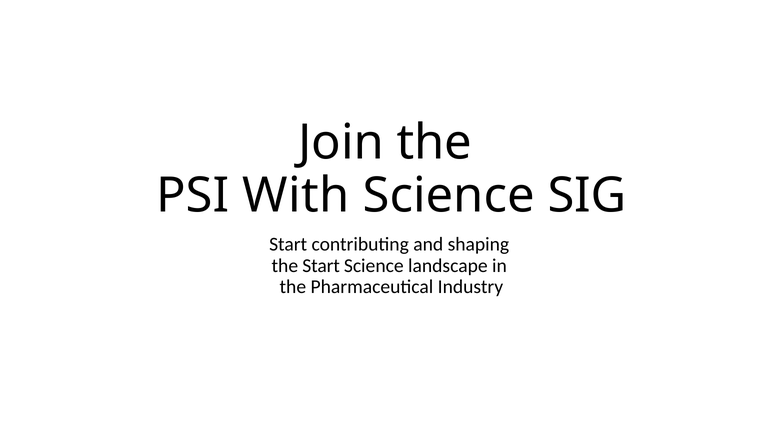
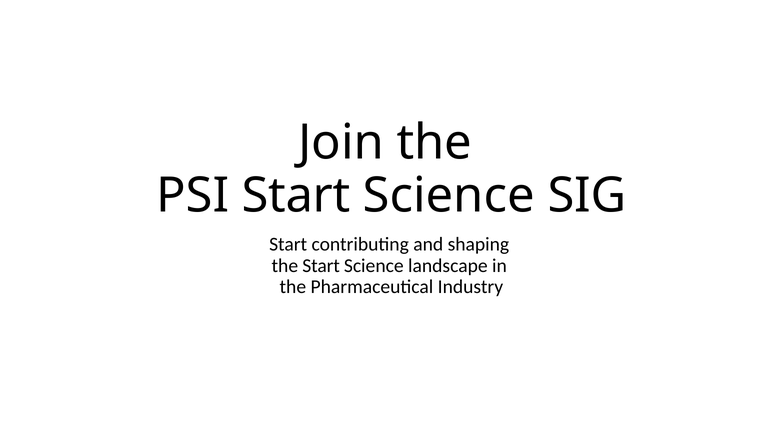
PSI With: With -> Start
